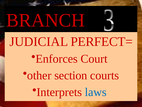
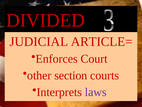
BRANCH: BRANCH -> DIVIDED
PERFECT=: PERFECT= -> ARTICLE=
laws colour: blue -> purple
